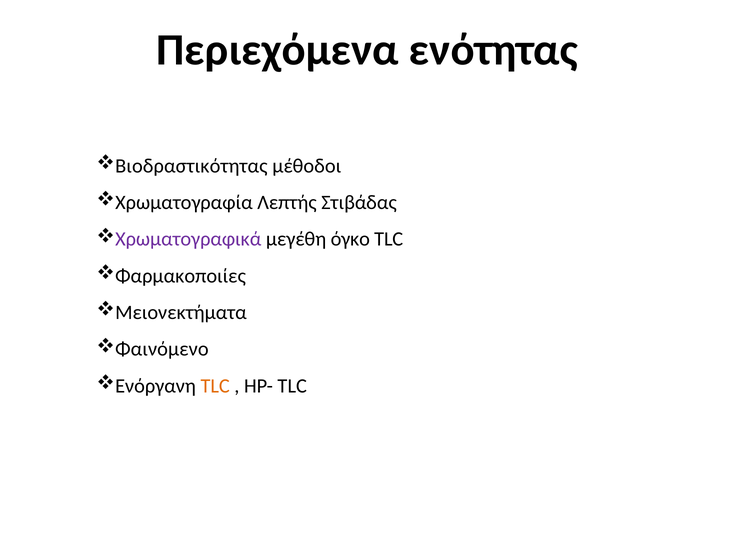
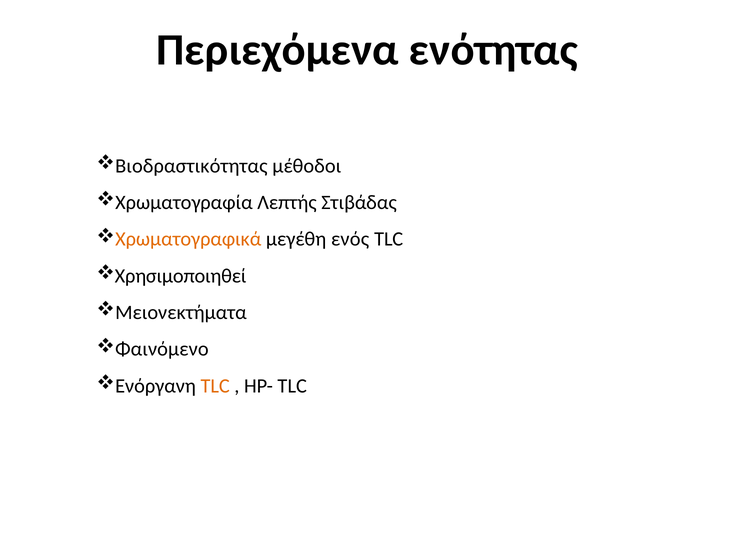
Χρωματογραφικά colour: purple -> orange
όγκο: όγκο -> ενός
Φαρμακοποιίες: Φαρμακοποιίες -> Χρησιμοποιηθεί
